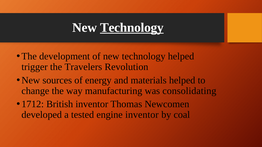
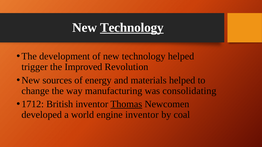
Travelers: Travelers -> Improved
Thomas underline: none -> present
tested: tested -> world
